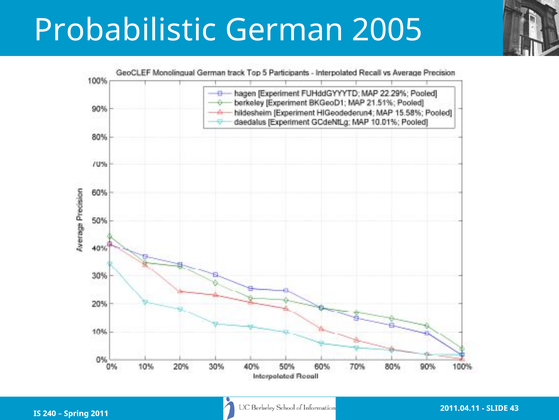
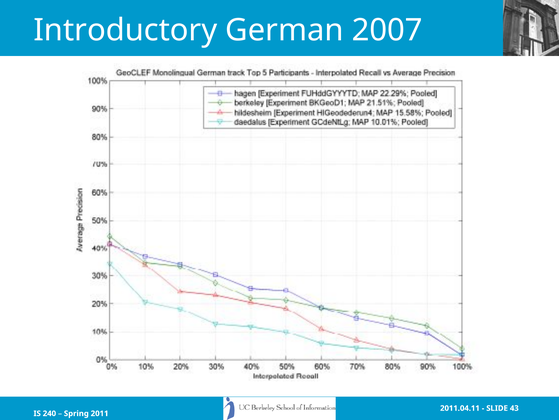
Probabilistic: Probabilistic -> Introductory
2005: 2005 -> 2007
